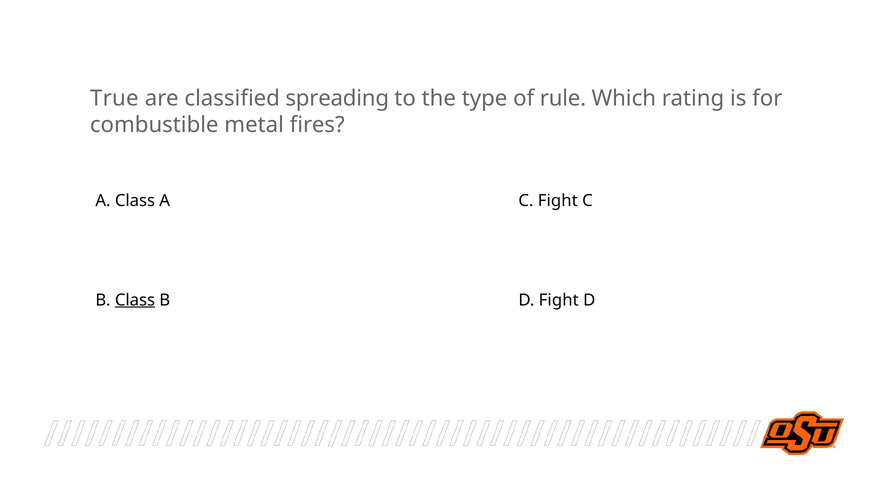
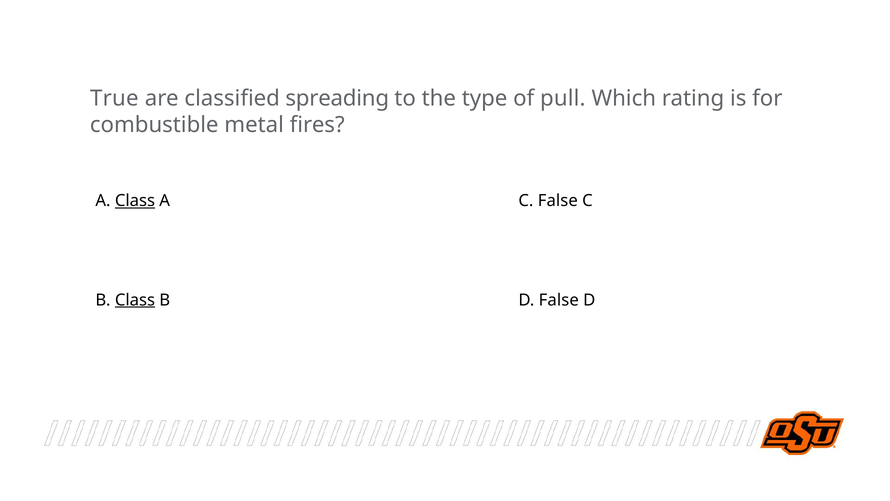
rule: rule -> pull
Class at (135, 200) underline: none -> present
C Fight: Fight -> False
D Fight: Fight -> False
